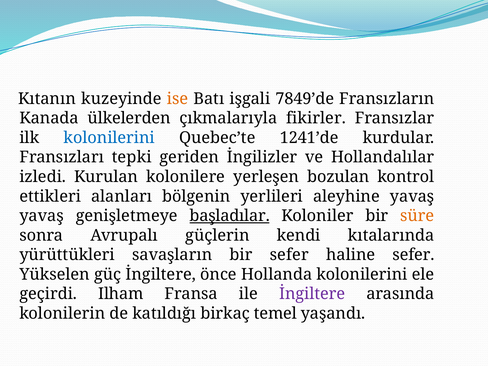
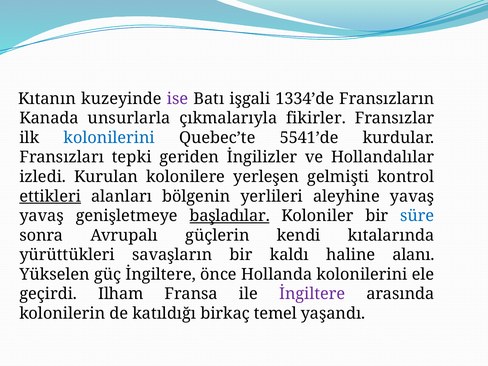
ise colour: orange -> purple
7849’de: 7849’de -> 1334’de
ülkelerden: ülkelerden -> unsurlarla
1241’de: 1241’de -> 5541’de
bozulan: bozulan -> gelmişti
ettikleri underline: none -> present
süre colour: orange -> blue
bir sefer: sefer -> kaldı
haline sefer: sefer -> alanı
